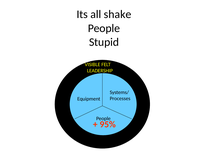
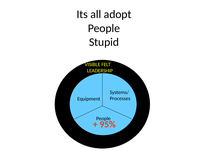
shake: shake -> adopt
